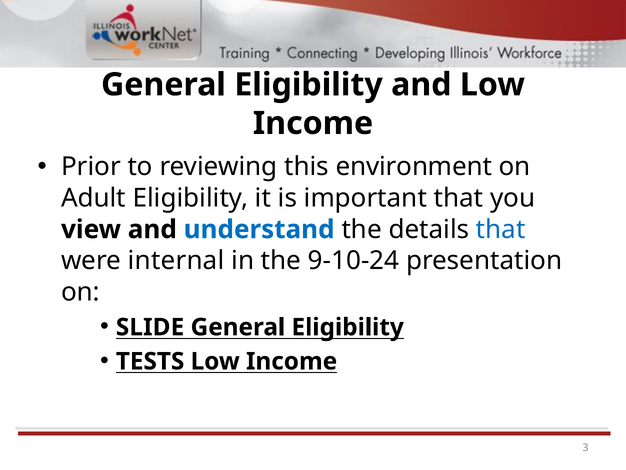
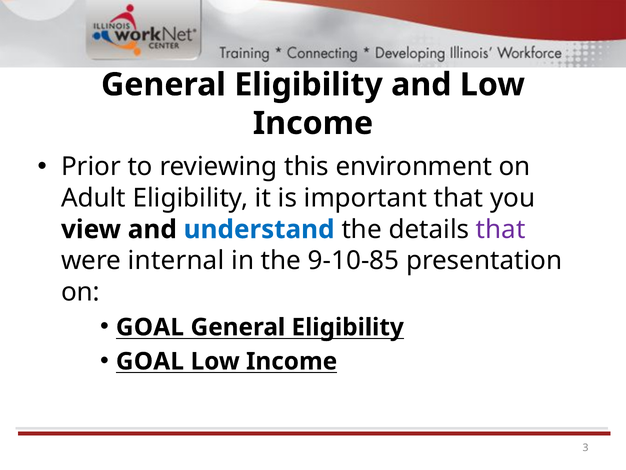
that at (501, 229) colour: blue -> purple
9-10-24: 9-10-24 -> 9-10-85
SLIDE at (150, 327): SLIDE -> GOAL
TESTS at (150, 361): TESTS -> GOAL
